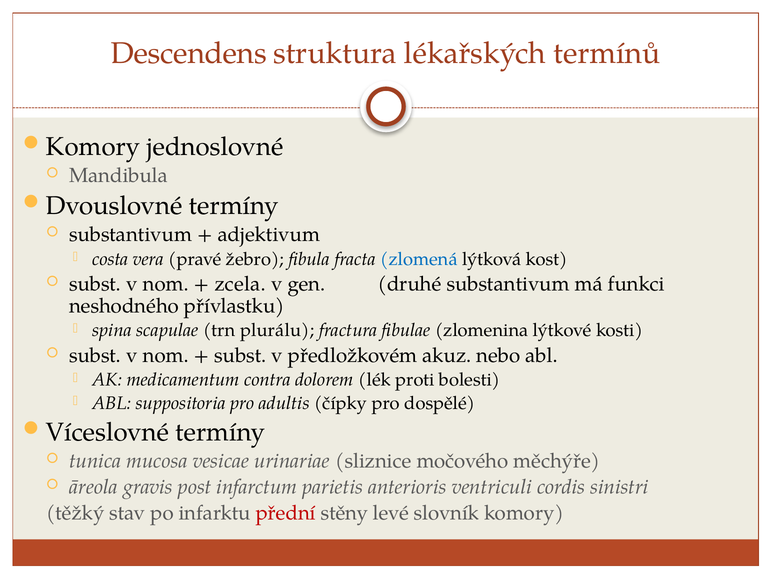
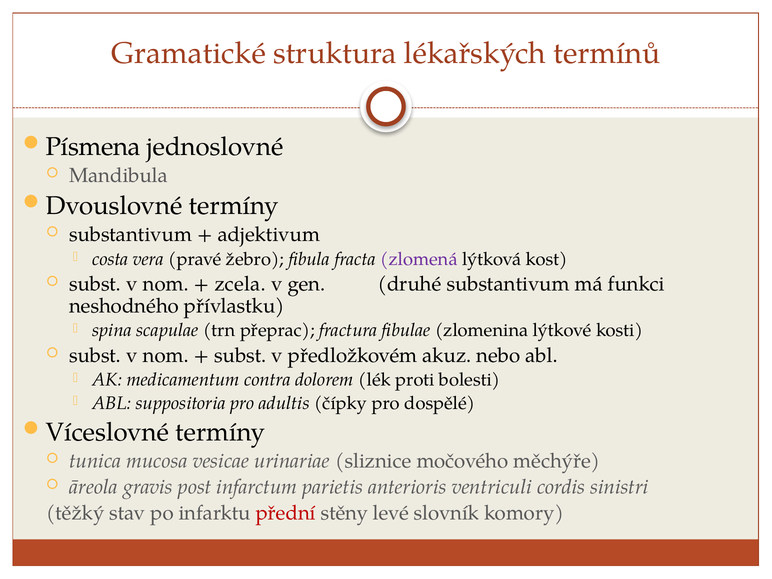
Descendens: Descendens -> Gramatické
Komory at (93, 147): Komory -> Písmena
zlomená colour: blue -> purple
plurálu: plurálu -> přeprac
